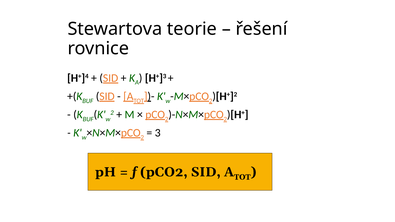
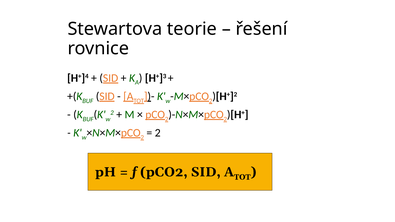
3 at (158, 133): 3 -> 2
